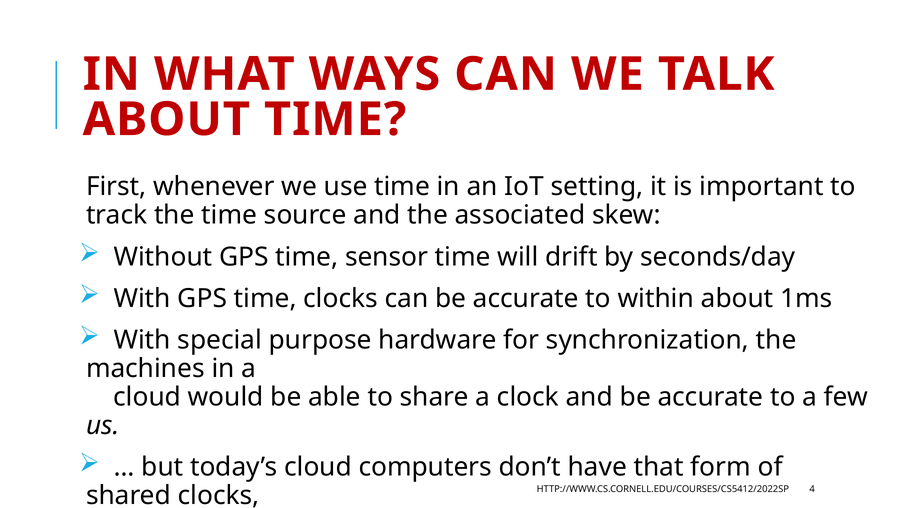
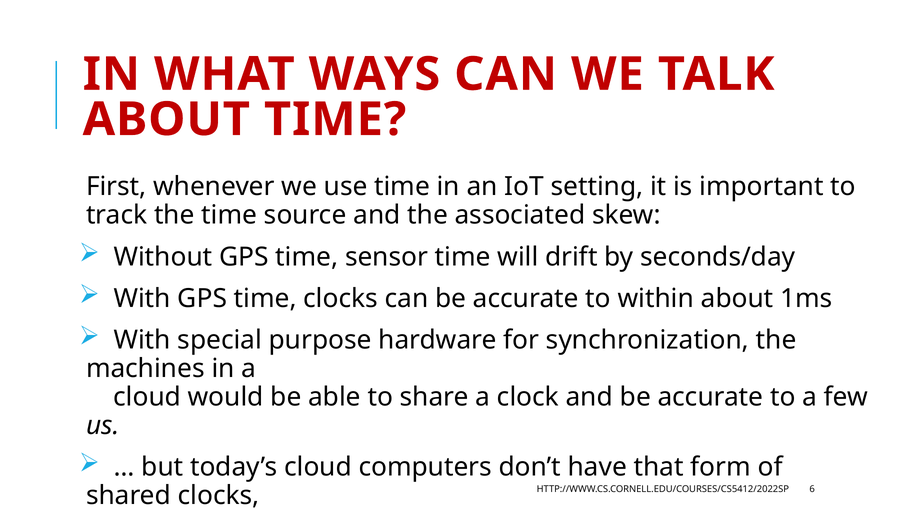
4: 4 -> 6
